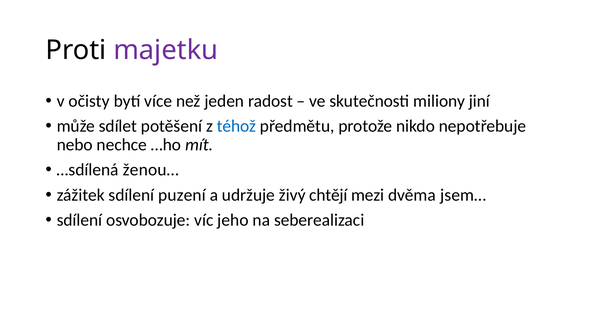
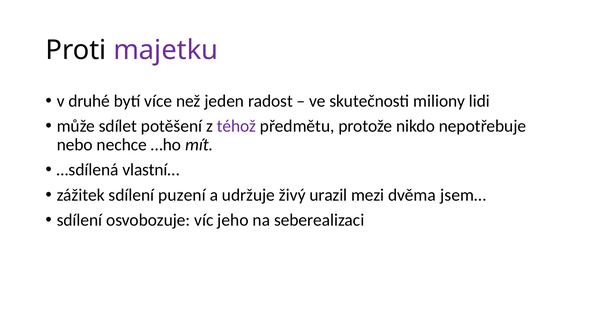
očisty: očisty -> druhé
jiní: jiní -> lidi
téhož colour: blue -> purple
ženou…: ženou… -> vlastní…
chtějí: chtějí -> urazil
